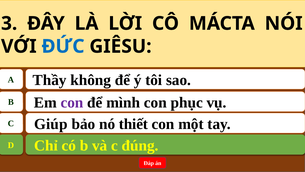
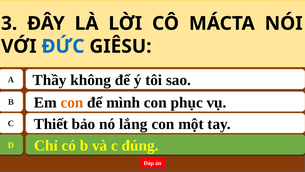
con at (72, 102) colour: purple -> orange
Giúp: Giúp -> Thiết
thiết: thiết -> lắng
